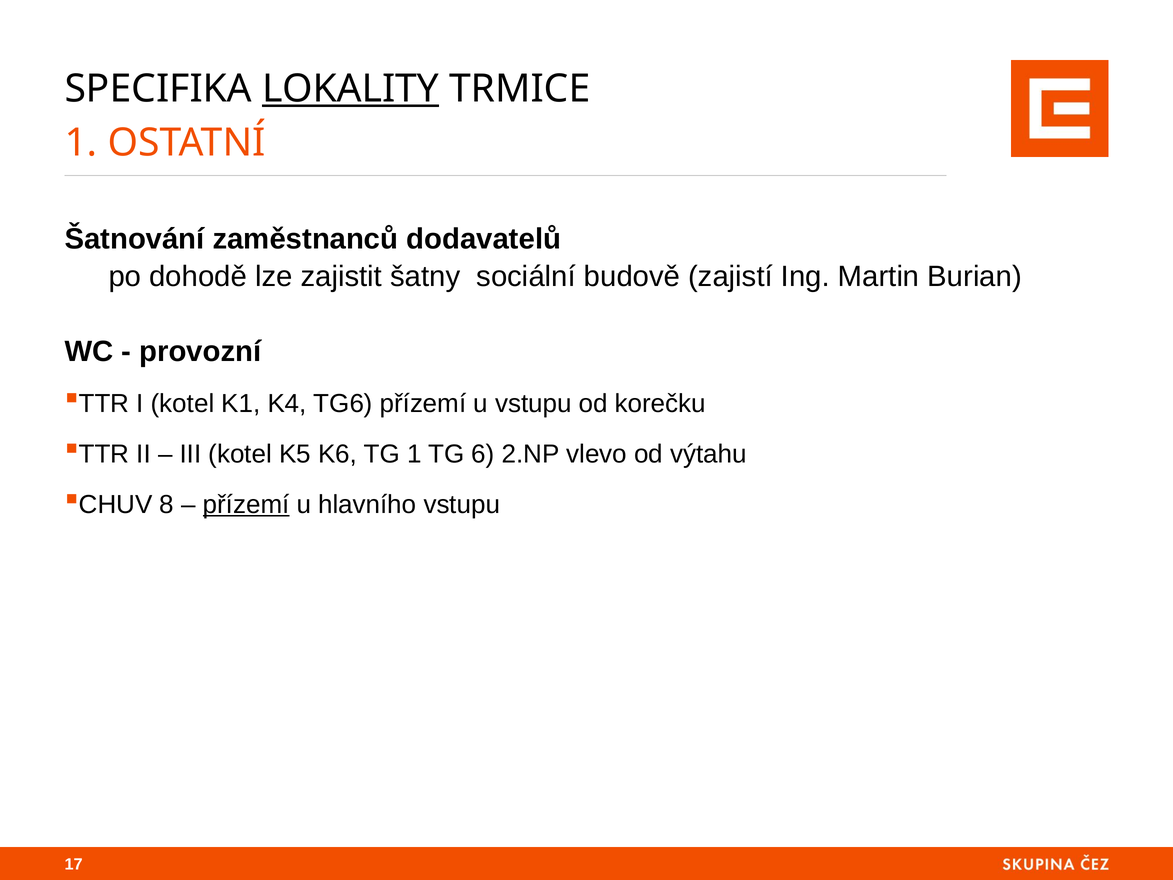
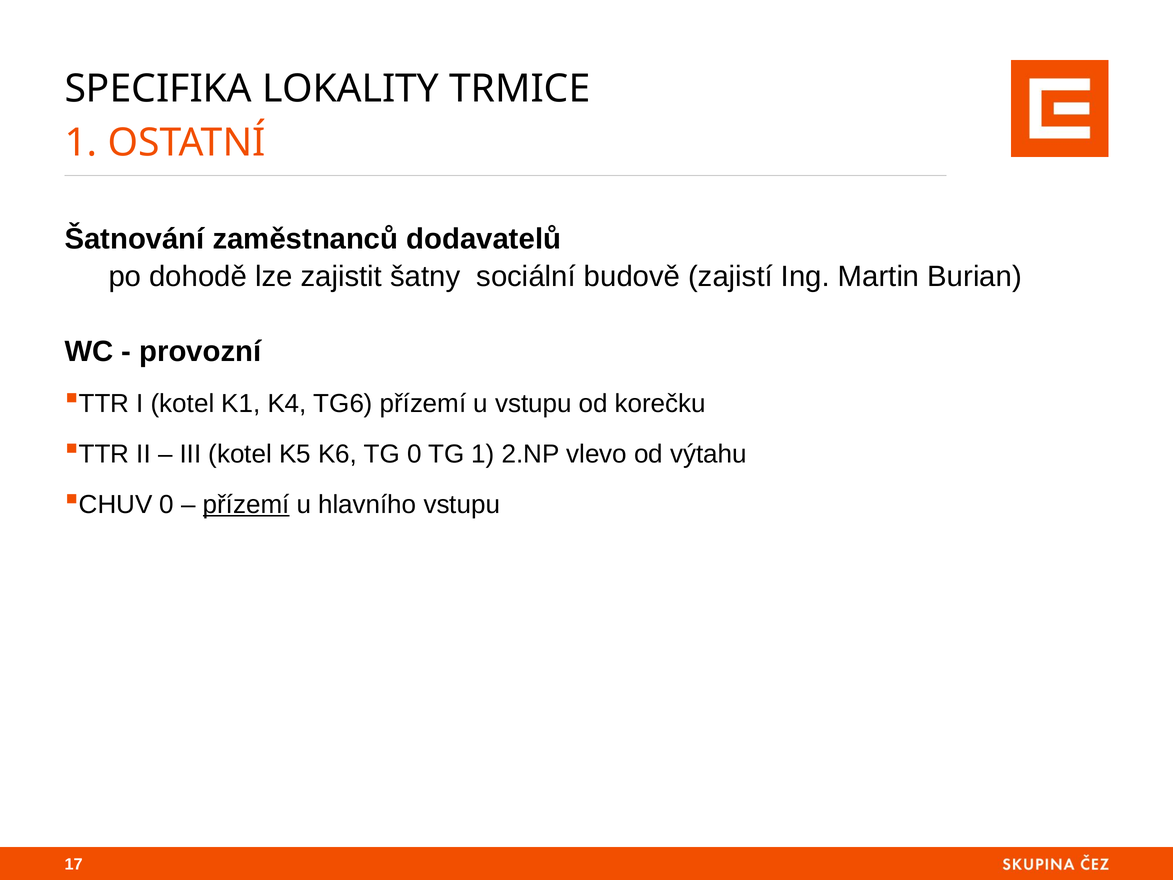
LOKALITY underline: present -> none
TG 1: 1 -> 0
TG 6: 6 -> 1
CHUV 8: 8 -> 0
